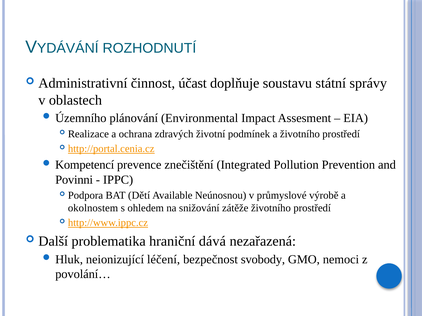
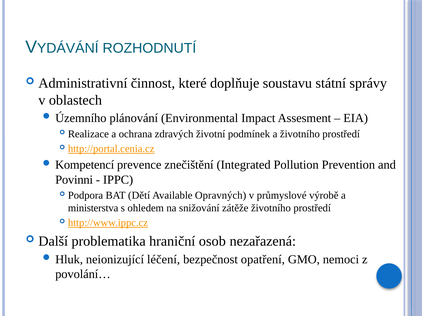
účast: účast -> které
Neúnosnou: Neúnosnou -> Opravných
okolnostem: okolnostem -> ministerstva
dává: dává -> osob
svobody: svobody -> opatření
